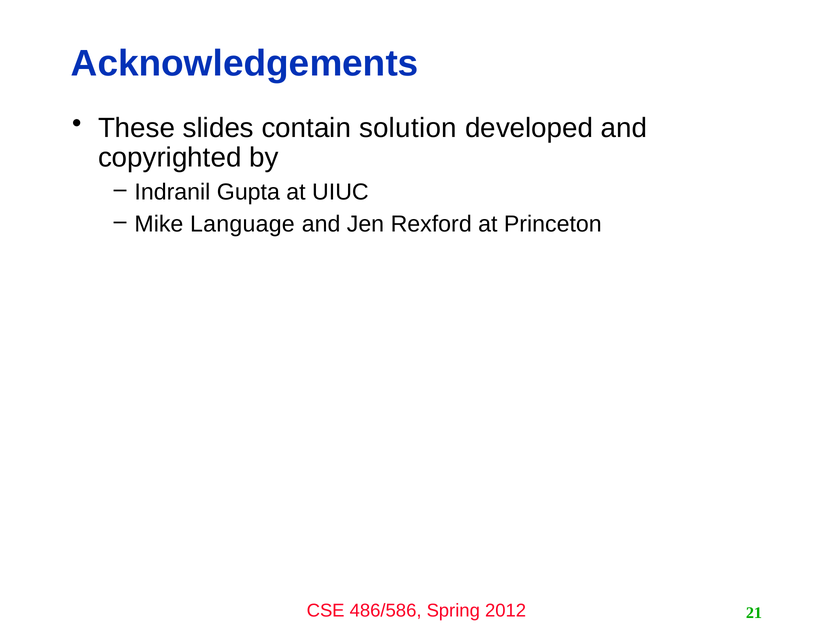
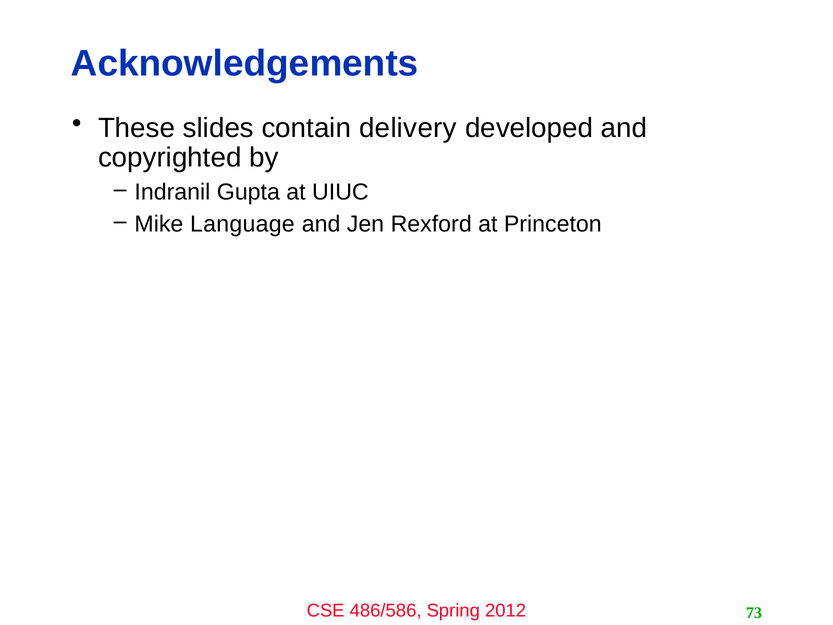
solution: solution -> delivery
21: 21 -> 73
